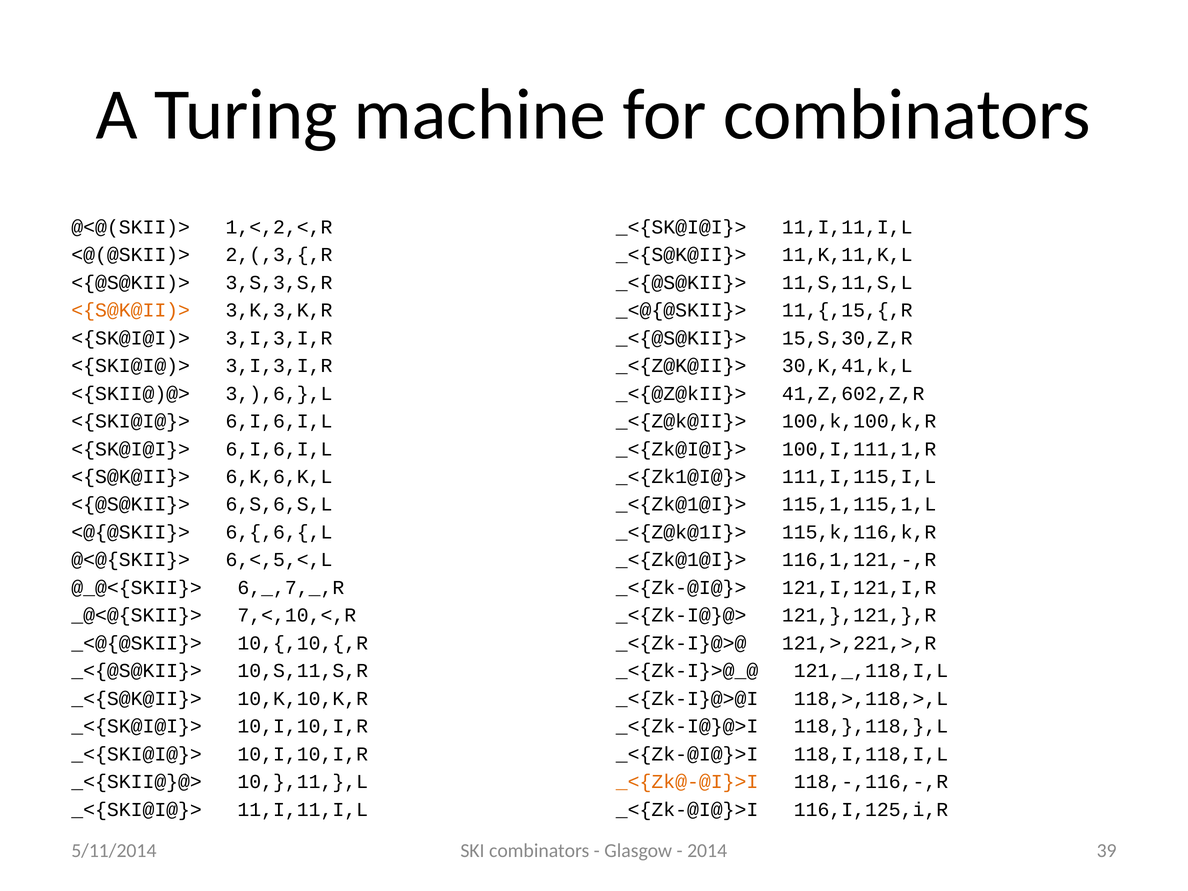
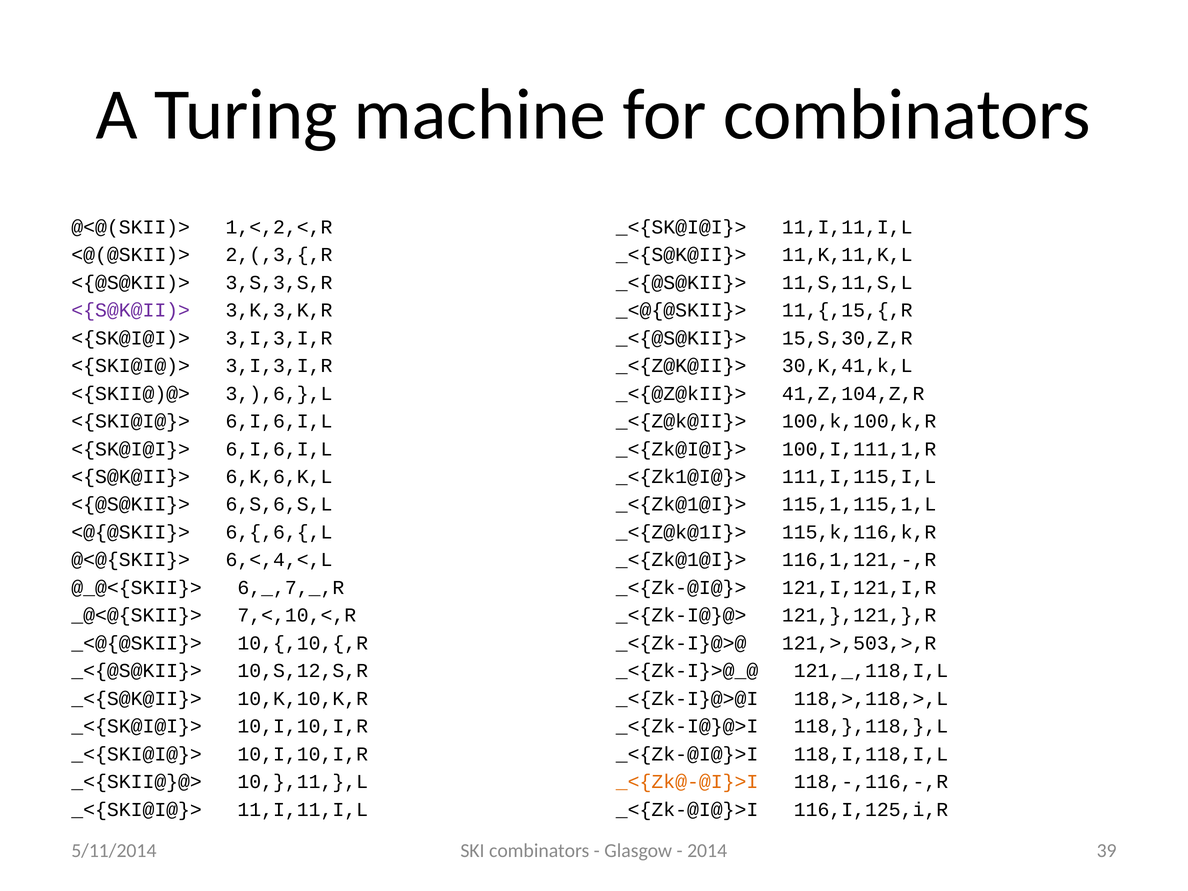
<{S@K@II)> colour: orange -> purple
41,Z,602,Z,R: 41,Z,602,Z,R -> 41,Z,104,Z,R
6,<,5,<,L: 6,<,5,<,L -> 6,<,4,<,L
121,>,221,>,R: 121,>,221,>,R -> 121,>,503,>,R
10,S,11,S,R: 10,S,11,S,R -> 10,S,12,S,R
